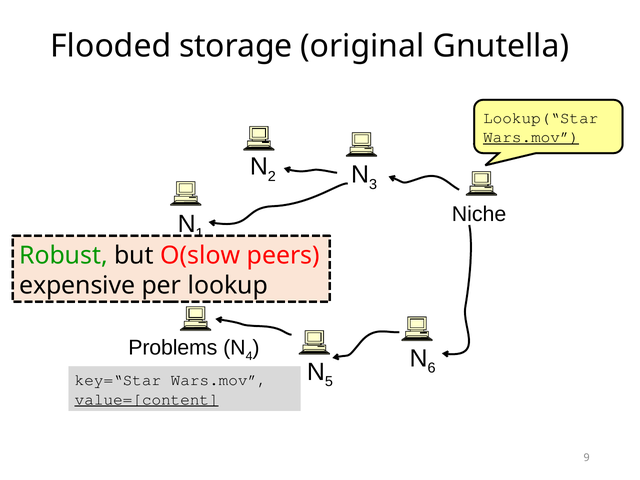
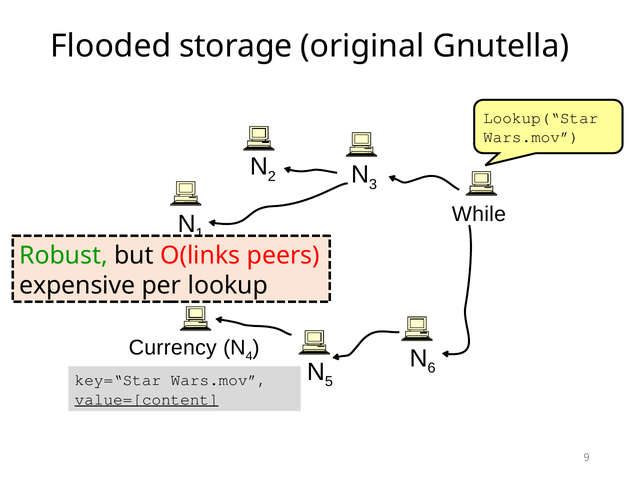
Wars.mov at (531, 137) underline: present -> none
Niche: Niche -> While
O(slow: O(slow -> O(links
Problems: Problems -> Currency
